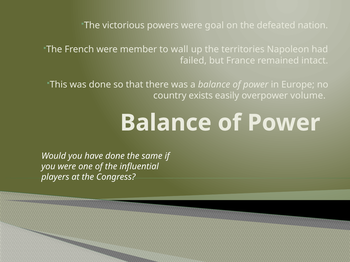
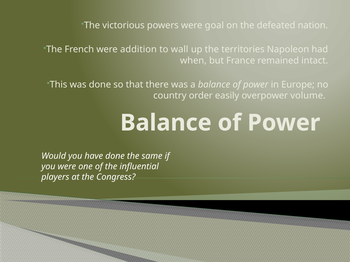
member: member -> addition
failed: failed -> when
exists: exists -> order
